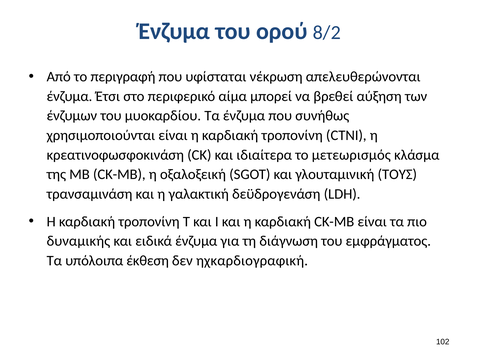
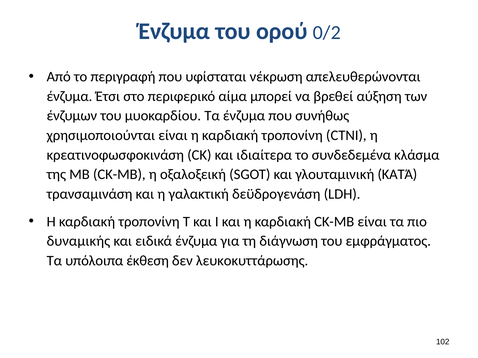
8/2: 8/2 -> 0/2
μετεωρισμός: μετεωρισμός -> συνδεδεμένα
ΤΟΥΣ: ΤΟΥΣ -> ΚΑΤΆ
ηχκαρδιογραφική: ηχκαρδιογραφική -> λευκοκυττάρωσης
